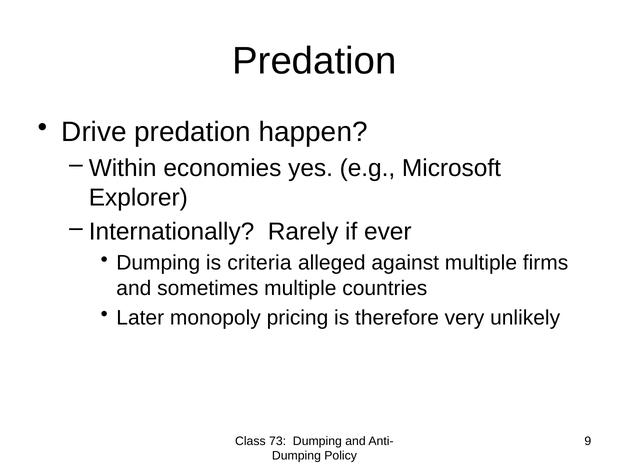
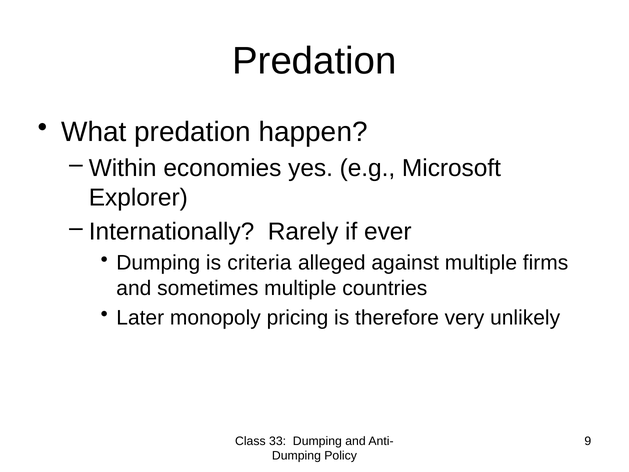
Drive: Drive -> What
73: 73 -> 33
